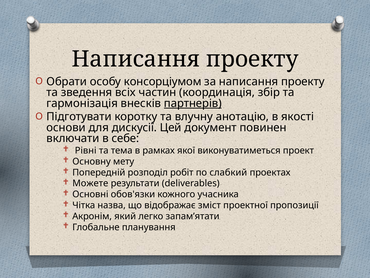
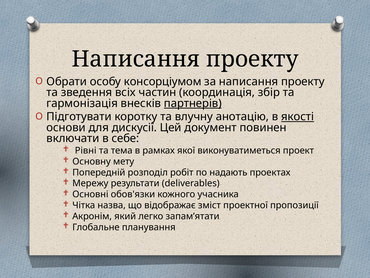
якості underline: none -> present
слабкий: слабкий -> надають
Можете: Можете -> Мережу
